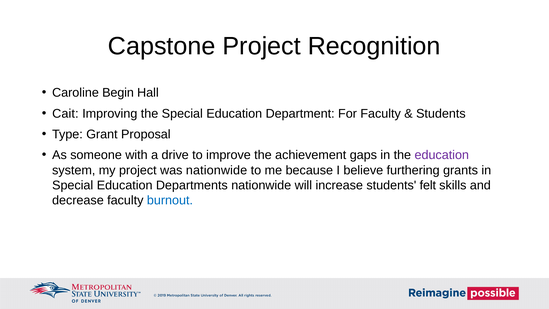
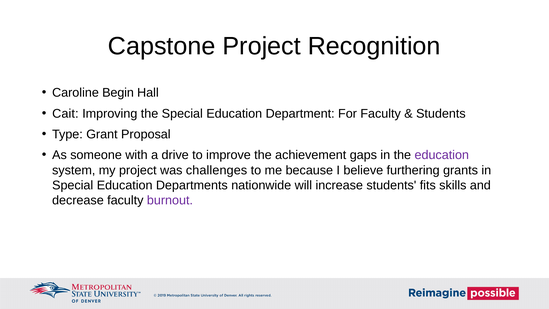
was nationwide: nationwide -> challenges
felt: felt -> fits
burnout colour: blue -> purple
